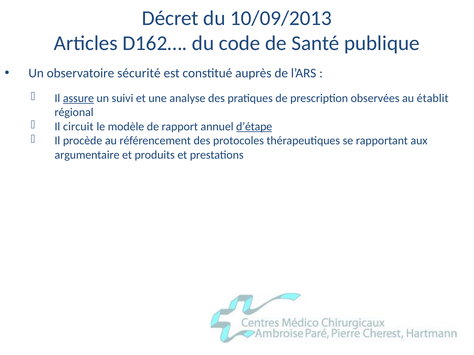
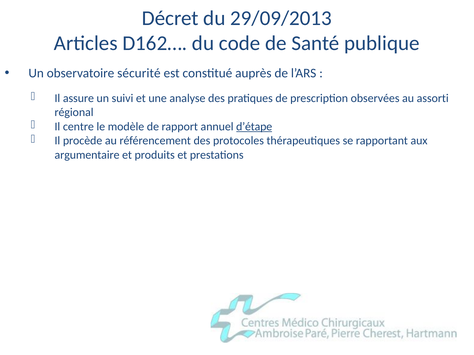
10/09/2013: 10/09/2013 -> 29/09/2013
assure underline: present -> none
établit: établit -> assorti
circuit: circuit -> centre
